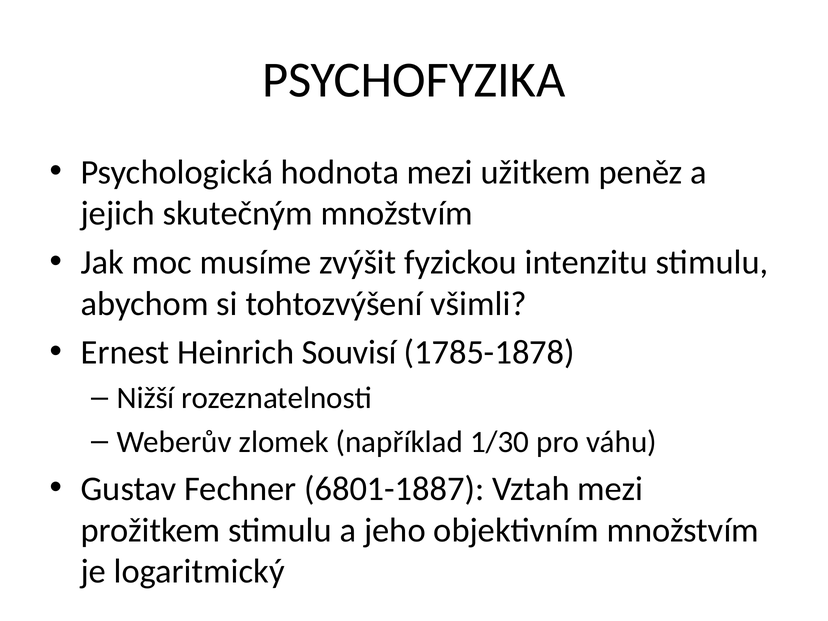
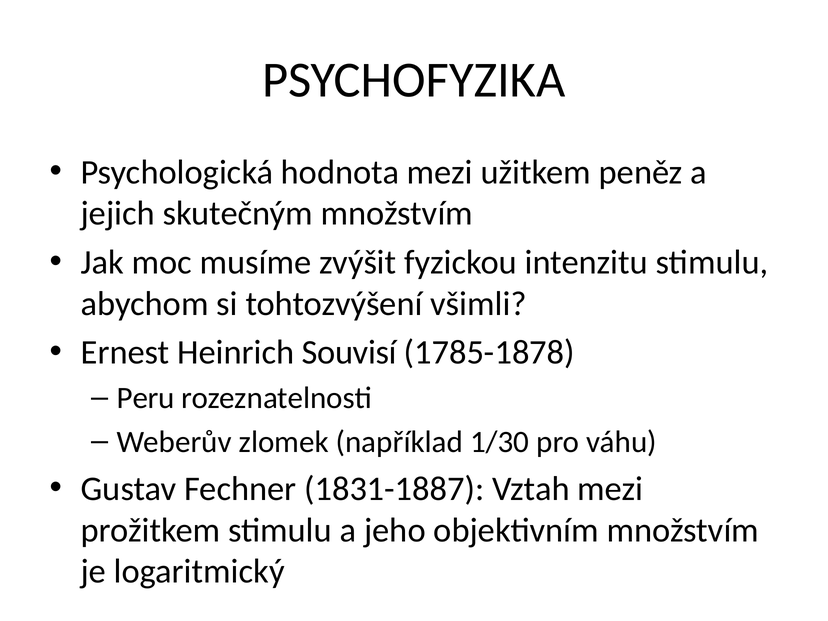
Nižší: Nižší -> Peru
6801-1887: 6801-1887 -> 1831-1887
